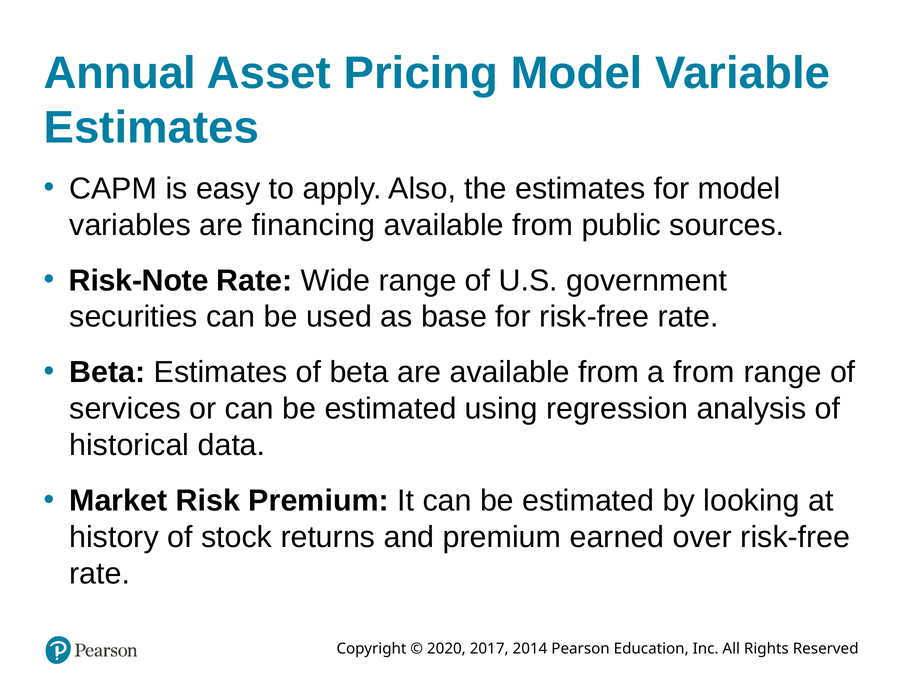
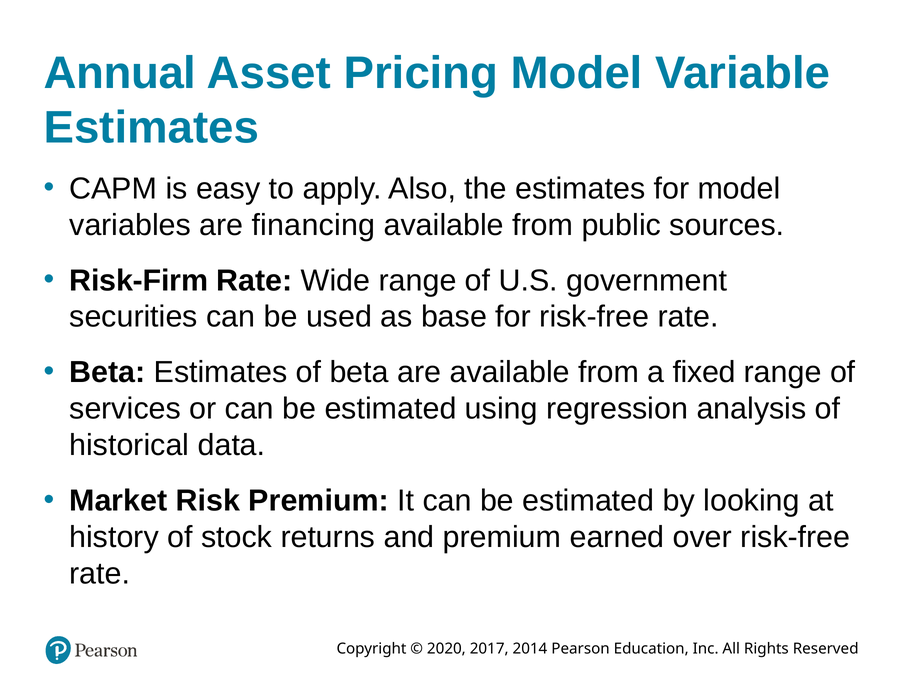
Risk-Note: Risk-Note -> Risk-Firm
a from: from -> fixed
